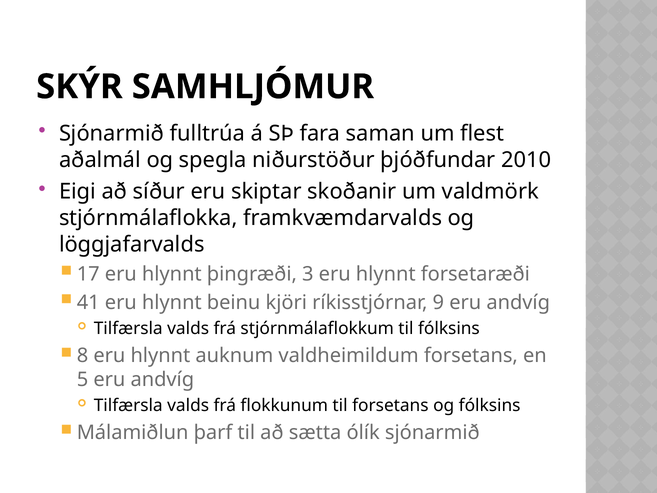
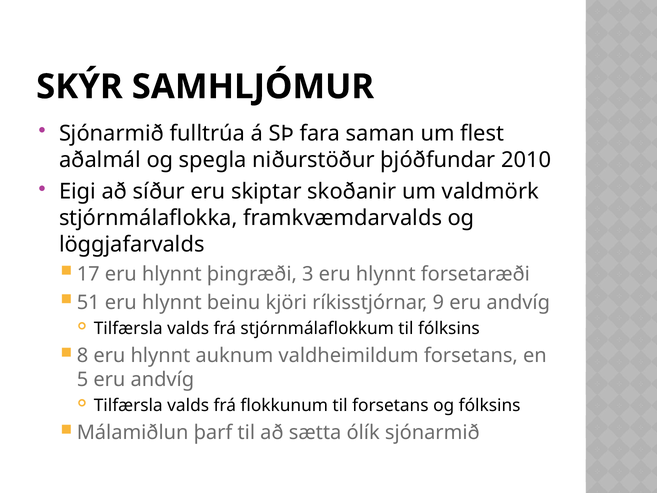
41: 41 -> 51
